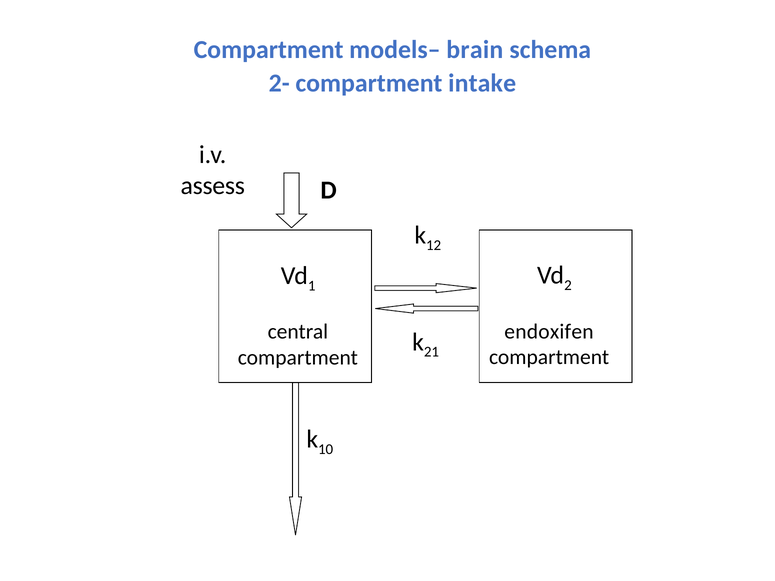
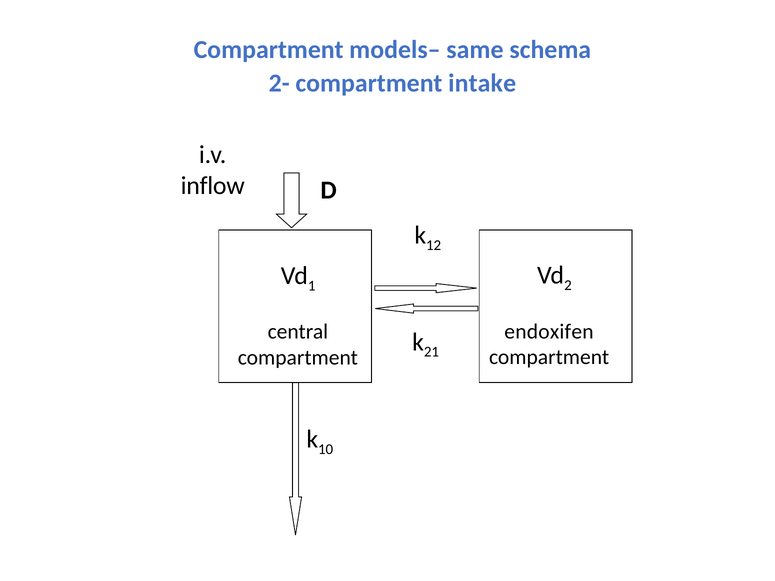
brain: brain -> same
assess: assess -> inflow
